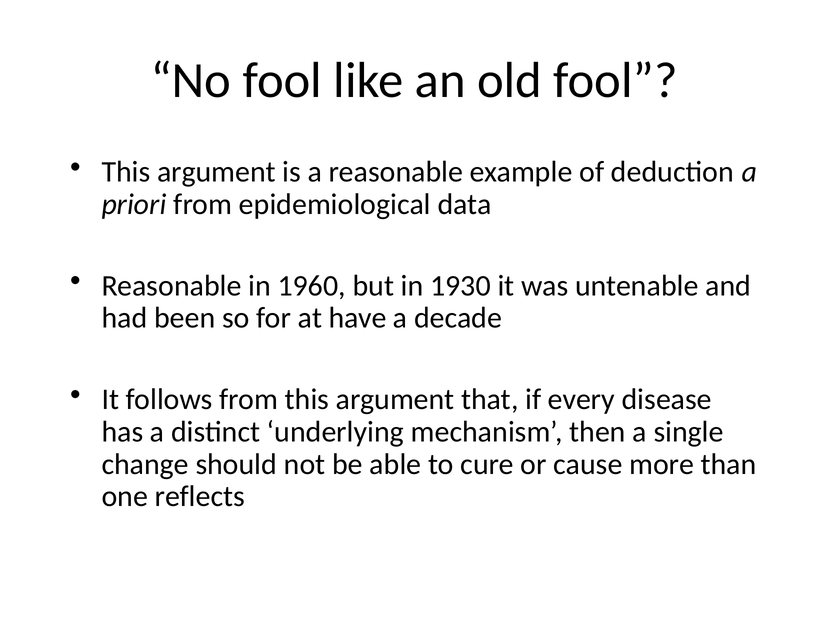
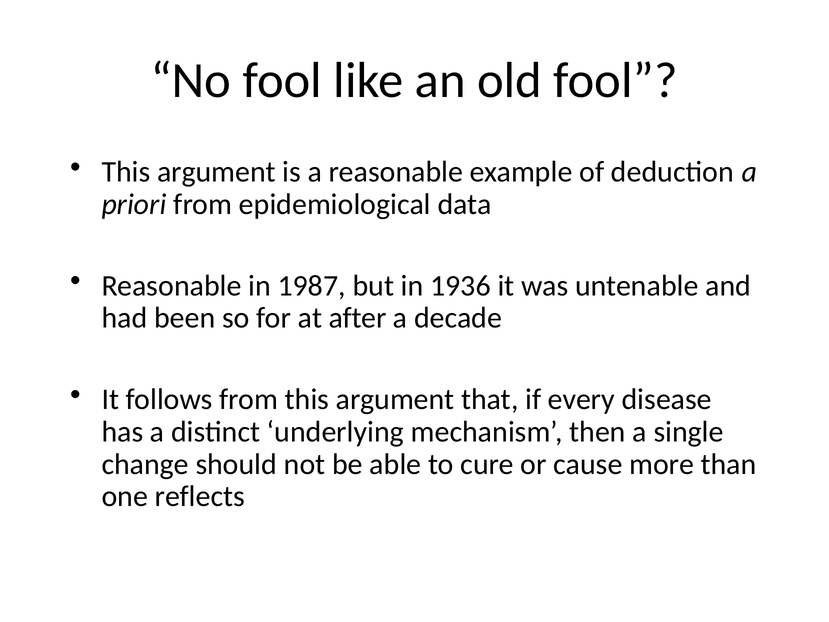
1960: 1960 -> 1987
1930: 1930 -> 1936
have: have -> after
